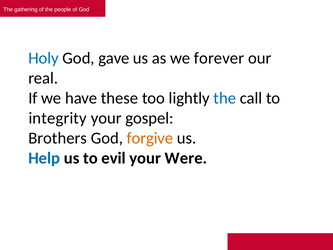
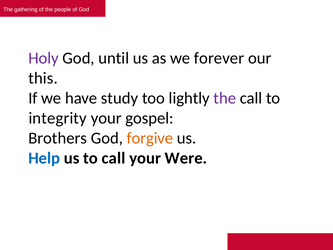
Holy colour: blue -> purple
gave: gave -> until
real: real -> this
these: these -> study
the at (225, 98) colour: blue -> purple
to evil: evil -> call
